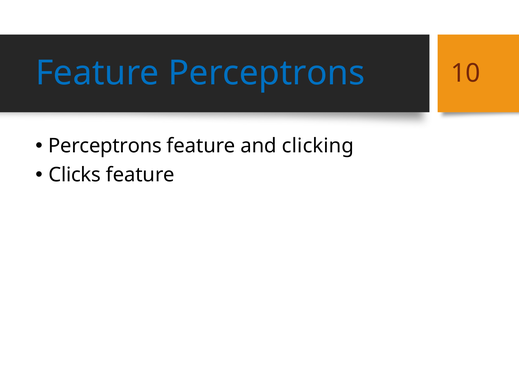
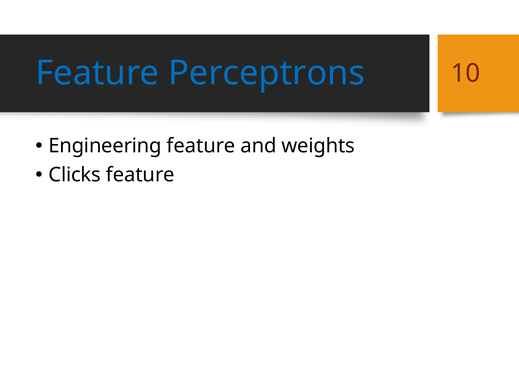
Perceptrons at (105, 146): Perceptrons -> Engineering
clicking: clicking -> weights
